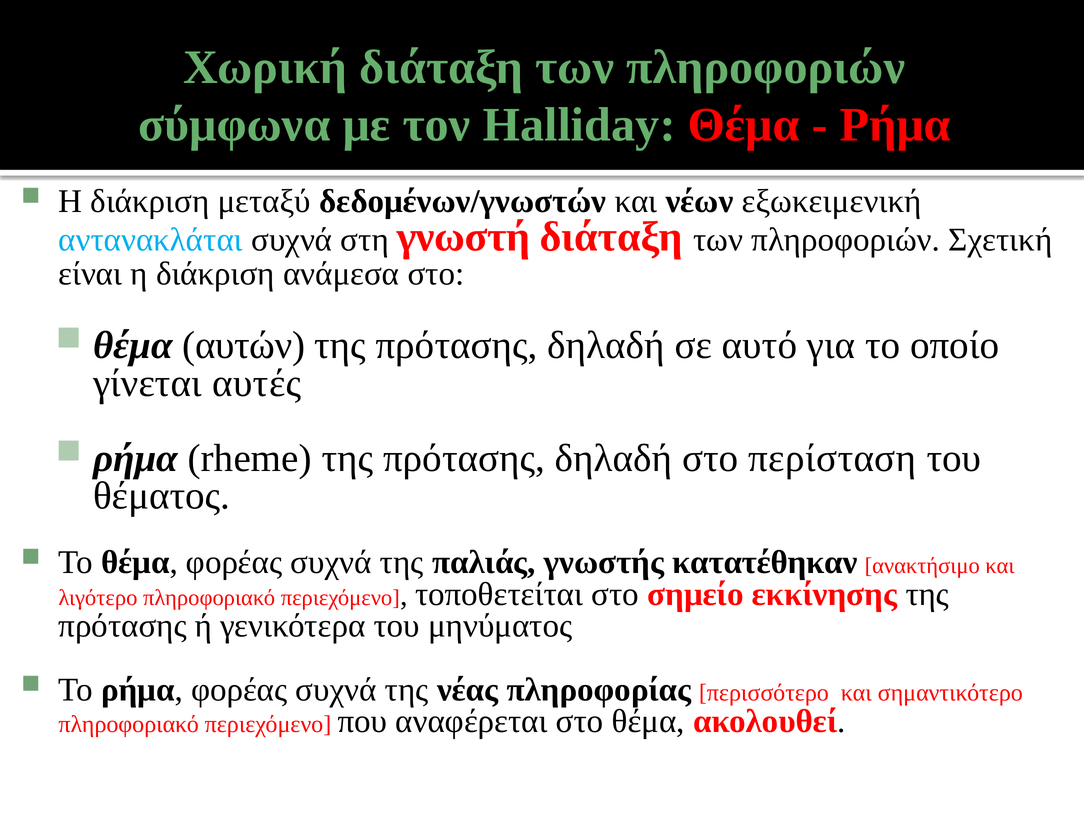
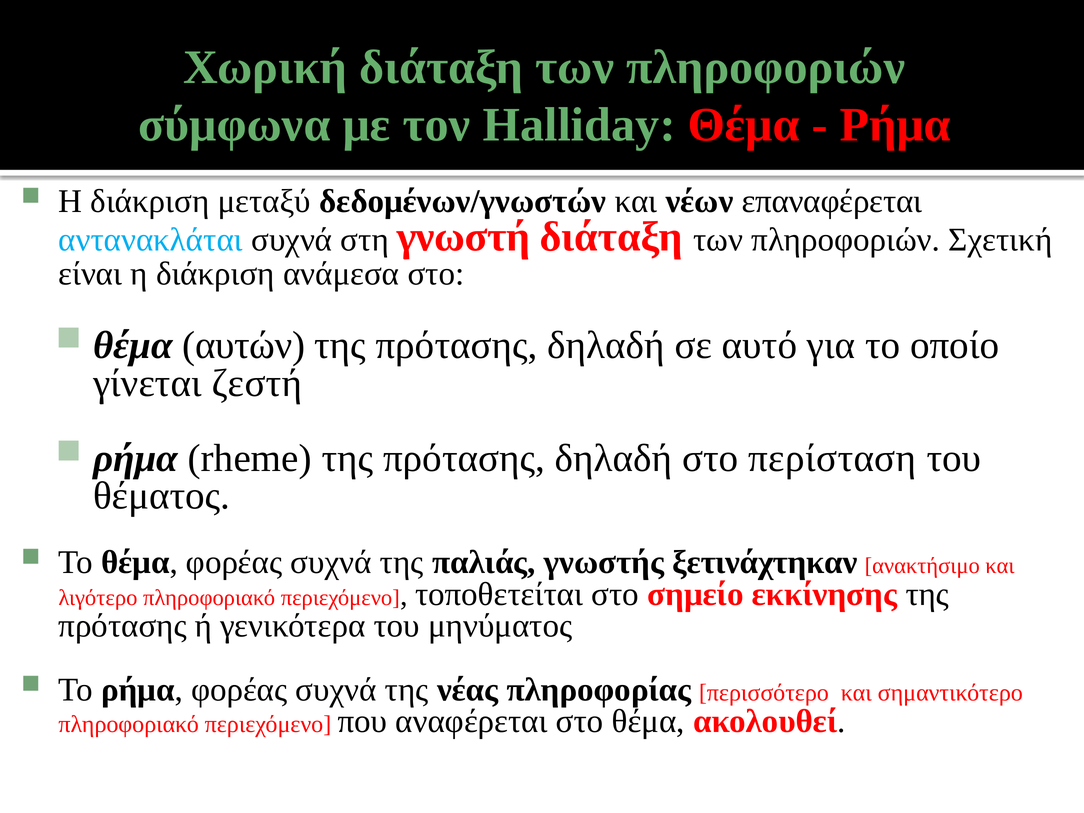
εξωκειμενική: εξωκειμενική -> επαναφέρεται
αυτές: αυτές -> ζεστή
κατατέθηκαν: κατατέθηκαν -> ξετινάχτηκαν
